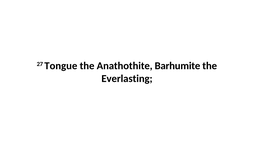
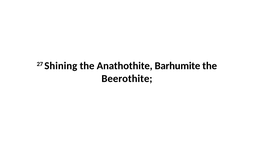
Tongue: Tongue -> Shining
Everlasting: Everlasting -> Beerothite
